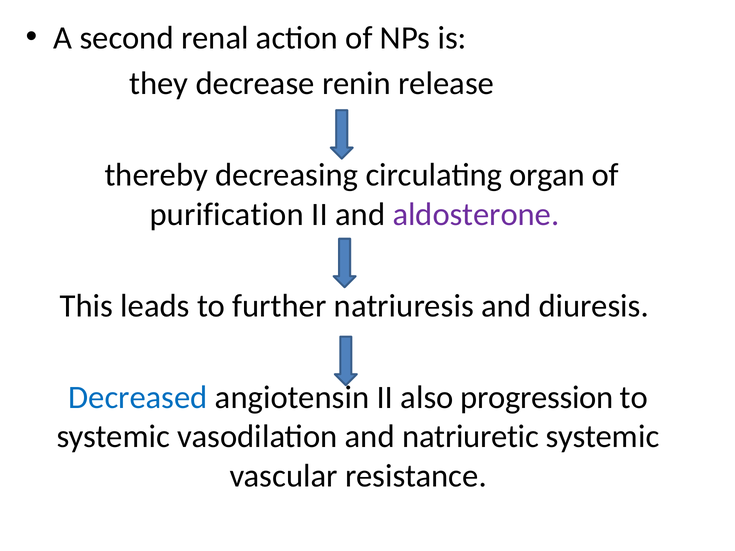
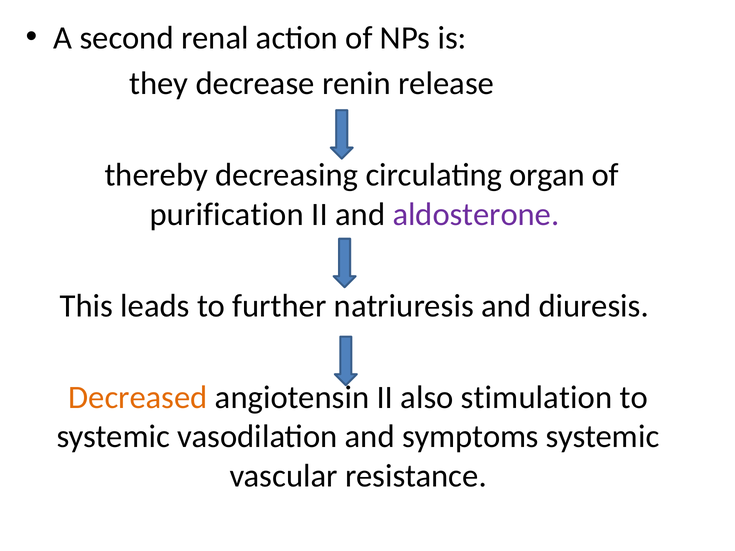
Decreased colour: blue -> orange
progression: progression -> stimulation
natriuretic: natriuretic -> symptoms
